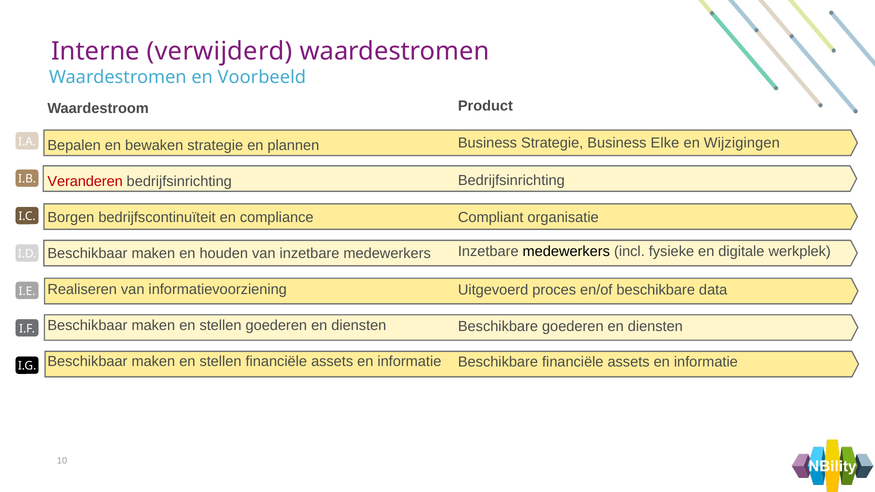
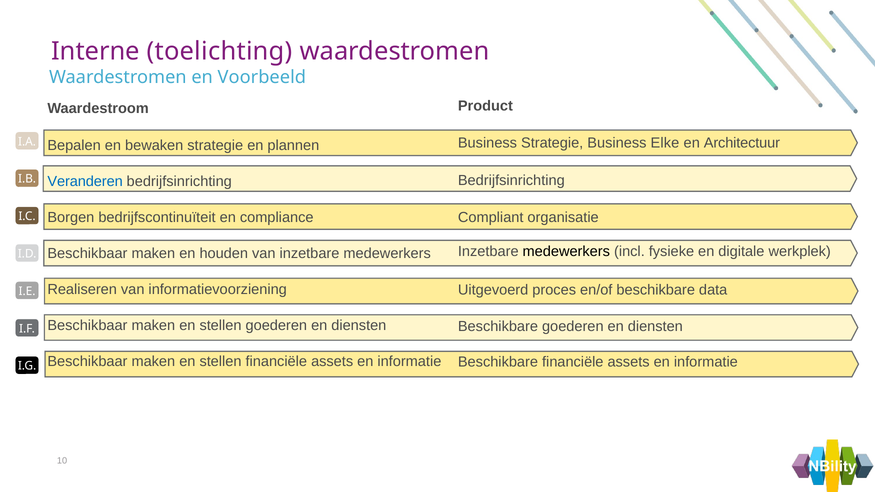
verwijderd: verwijderd -> toelichting
Wijzigingen: Wijzigingen -> Architectuur
Veranderen colour: red -> blue
